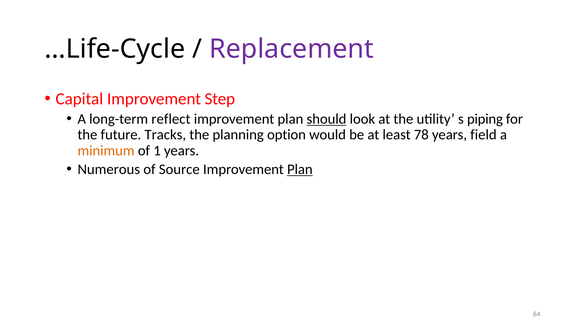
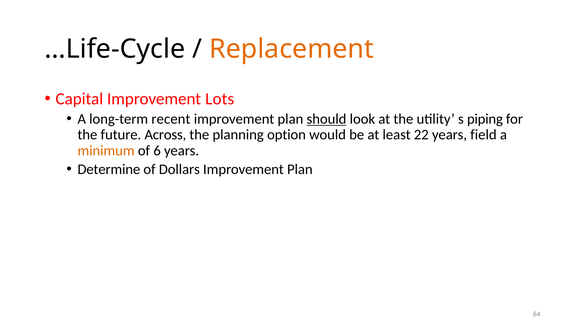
Replacement colour: purple -> orange
Step: Step -> Lots
reflect: reflect -> recent
Tracks: Tracks -> Across
78: 78 -> 22
1: 1 -> 6
Numerous: Numerous -> Determine
Source: Source -> Dollars
Plan at (300, 169) underline: present -> none
